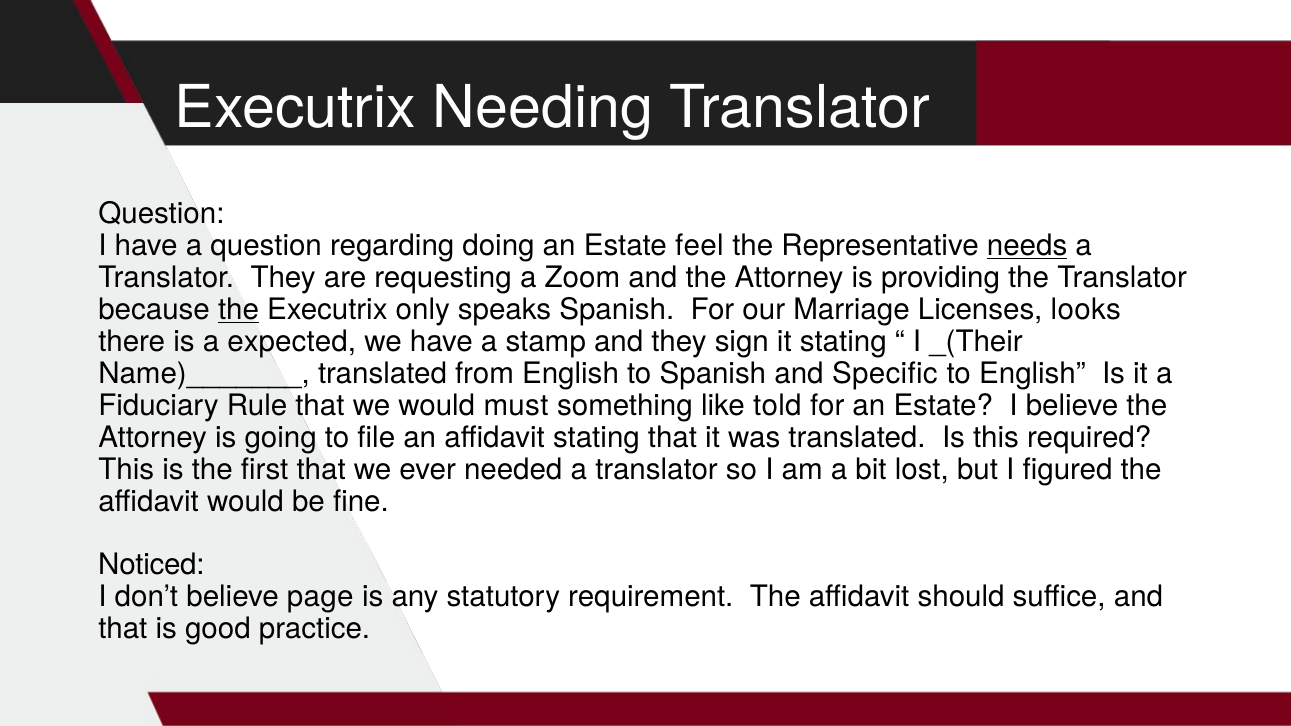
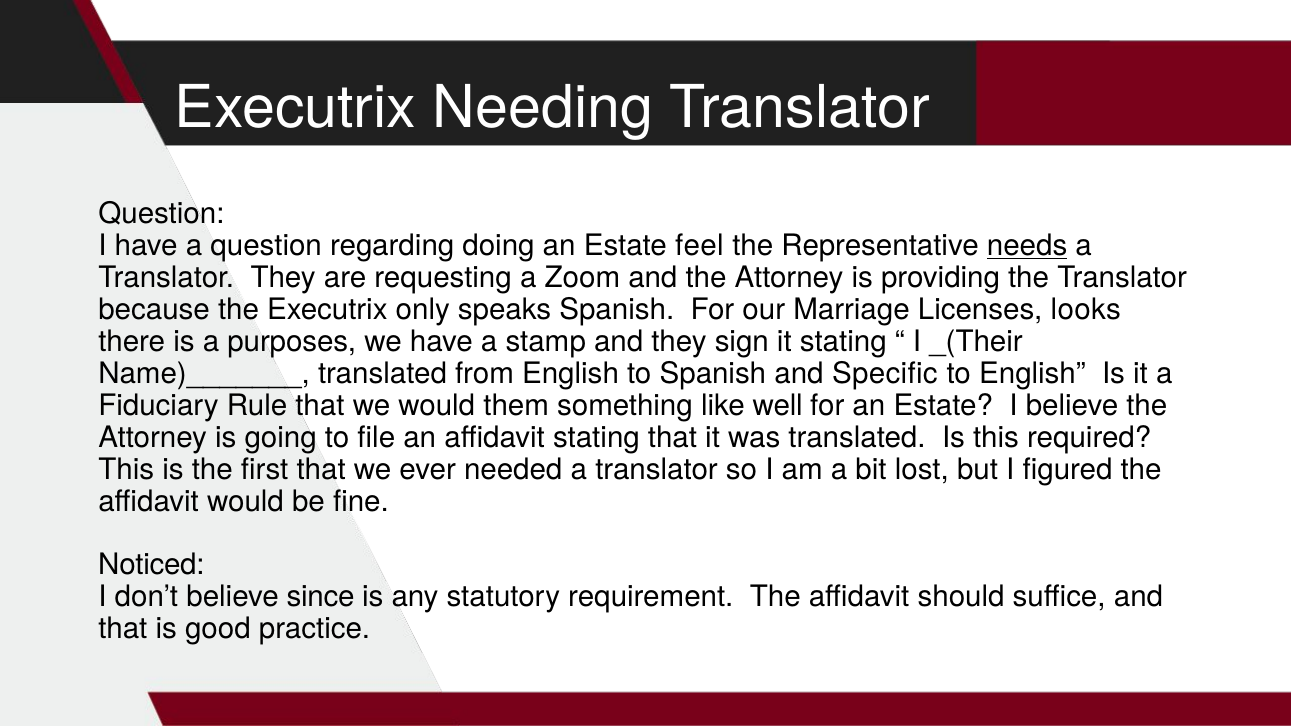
the at (239, 310) underline: present -> none
expected: expected -> purposes
must: must -> them
told: told -> well
page: page -> since
